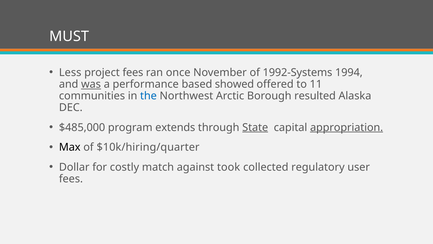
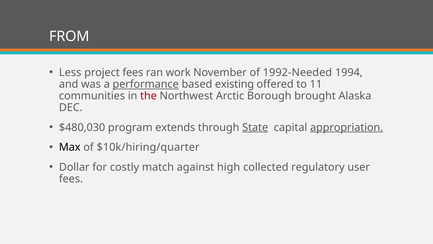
MUST: MUST -> FROM
once: once -> work
1992-Systems: 1992-Systems -> 1992-Needed
was underline: present -> none
performance underline: none -> present
showed: showed -> existing
the colour: blue -> red
resulted: resulted -> brought
$485,000: $485,000 -> $480,030
took: took -> high
